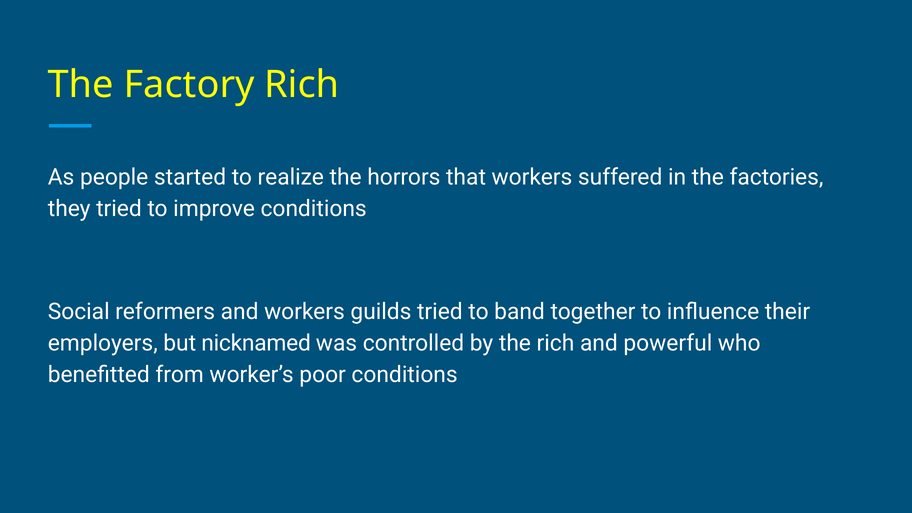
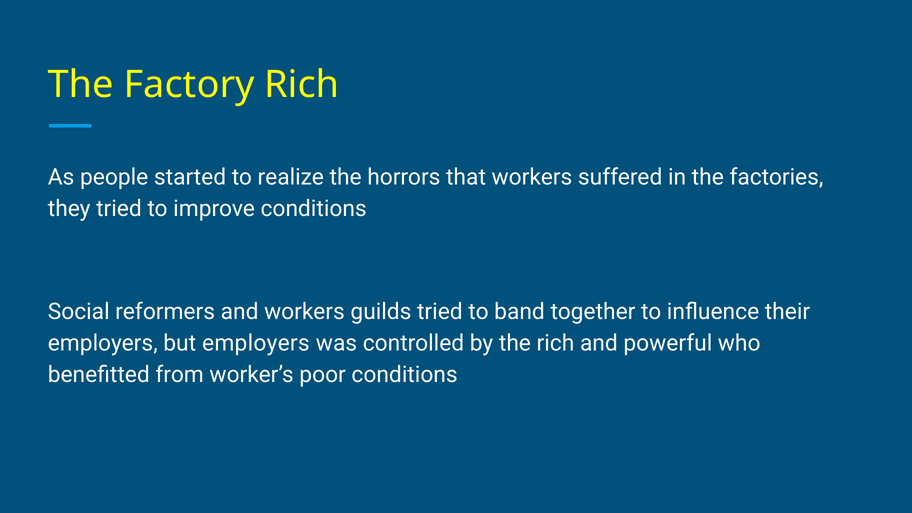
but nicknamed: nicknamed -> employers
